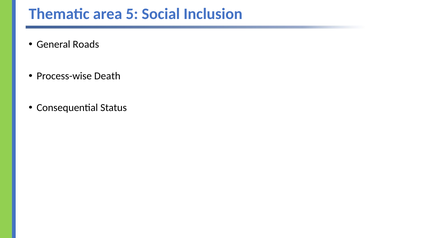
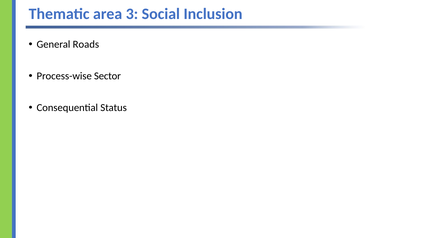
5: 5 -> 3
Death: Death -> Sector
